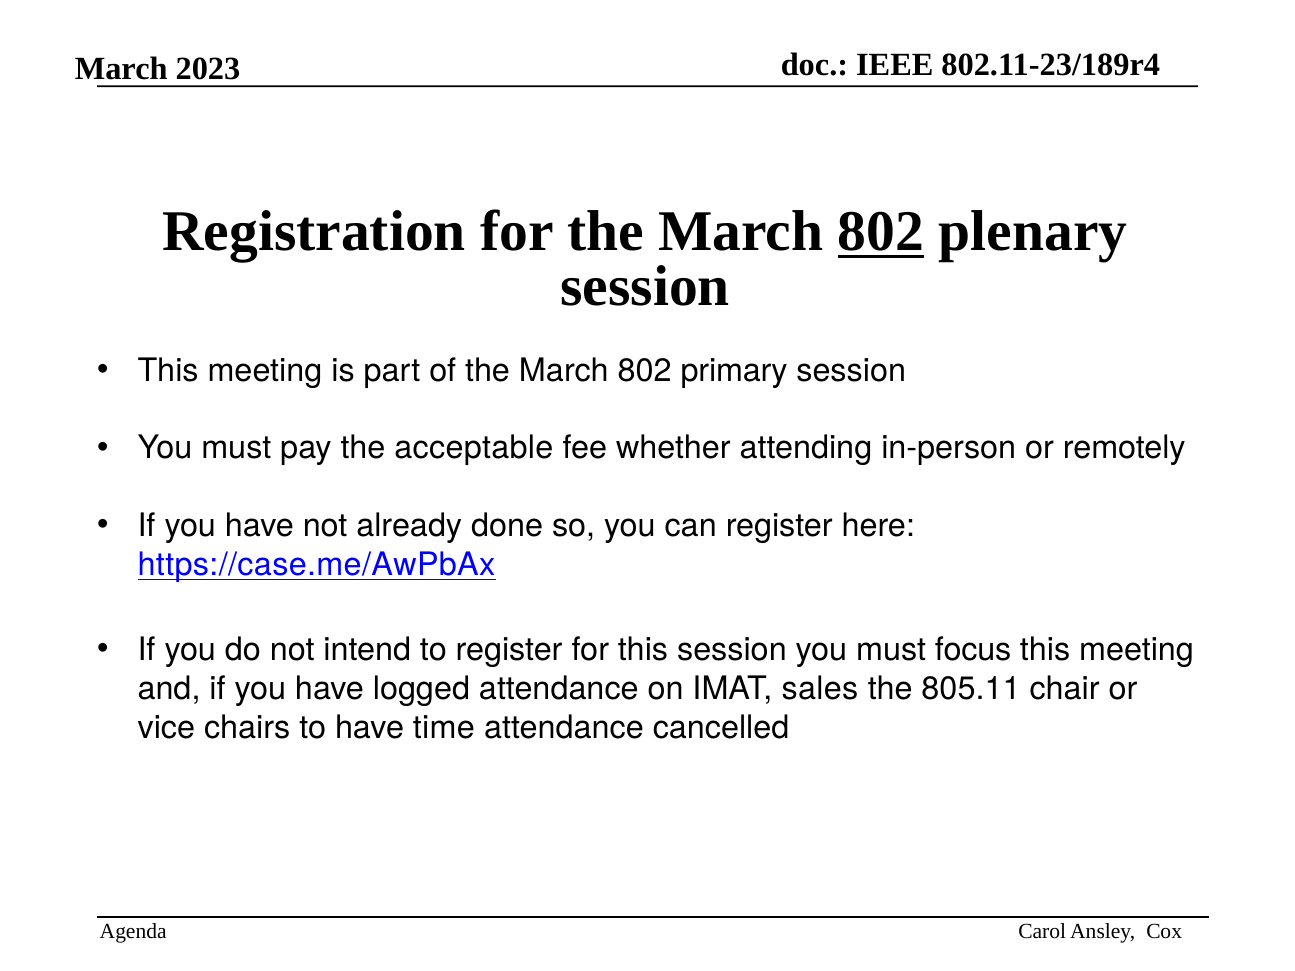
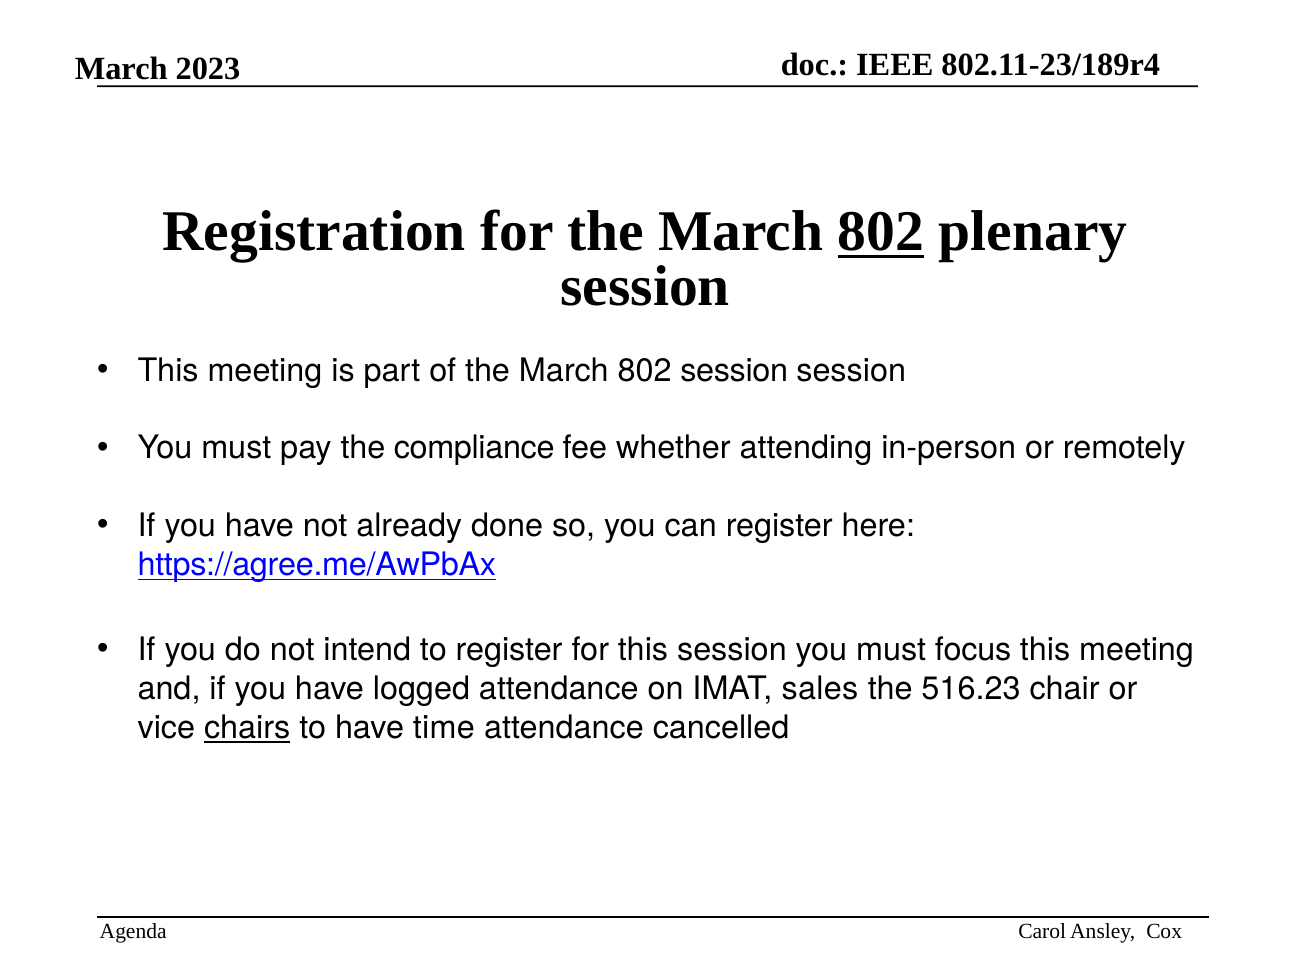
802 primary: primary -> session
acceptable: acceptable -> compliance
https://case.me/AwPbAx: https://case.me/AwPbAx -> https://agree.me/AwPbAx
805.11: 805.11 -> 516.23
chairs underline: none -> present
